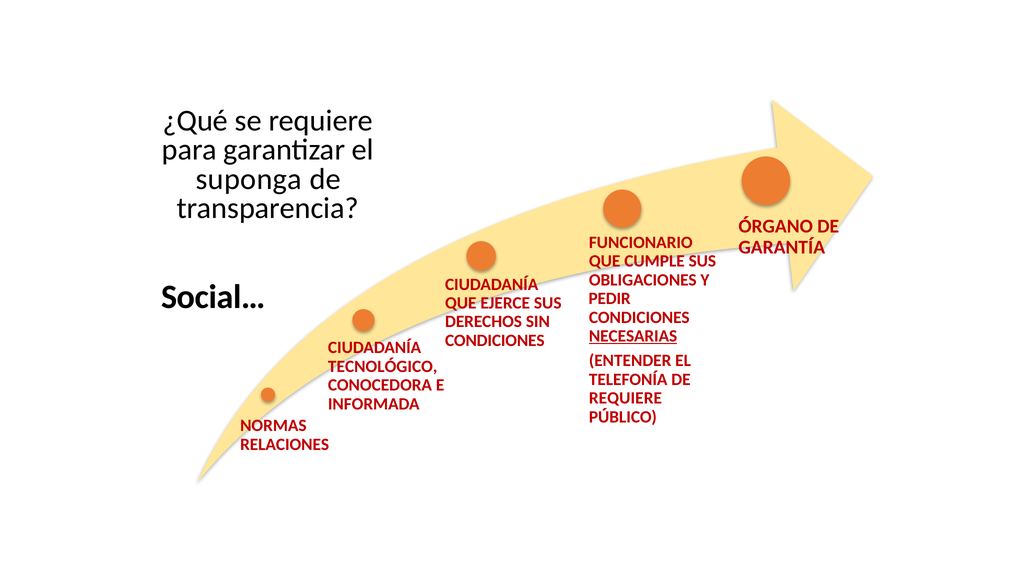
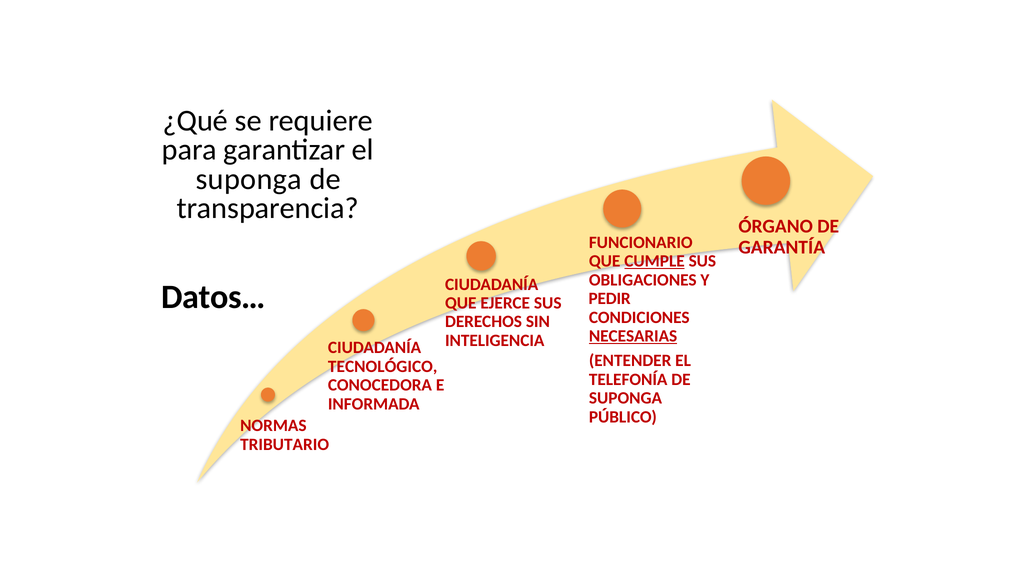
CUMPLE underline: none -> present
Social…: Social… -> Datos…
CONDICIONES at (495, 341): CONDICIONES -> INTELIGENCIA
REQUIERE at (625, 398): REQUIERE -> SUPONGA
RELACIONES: RELACIONES -> TRIBUTARIO
